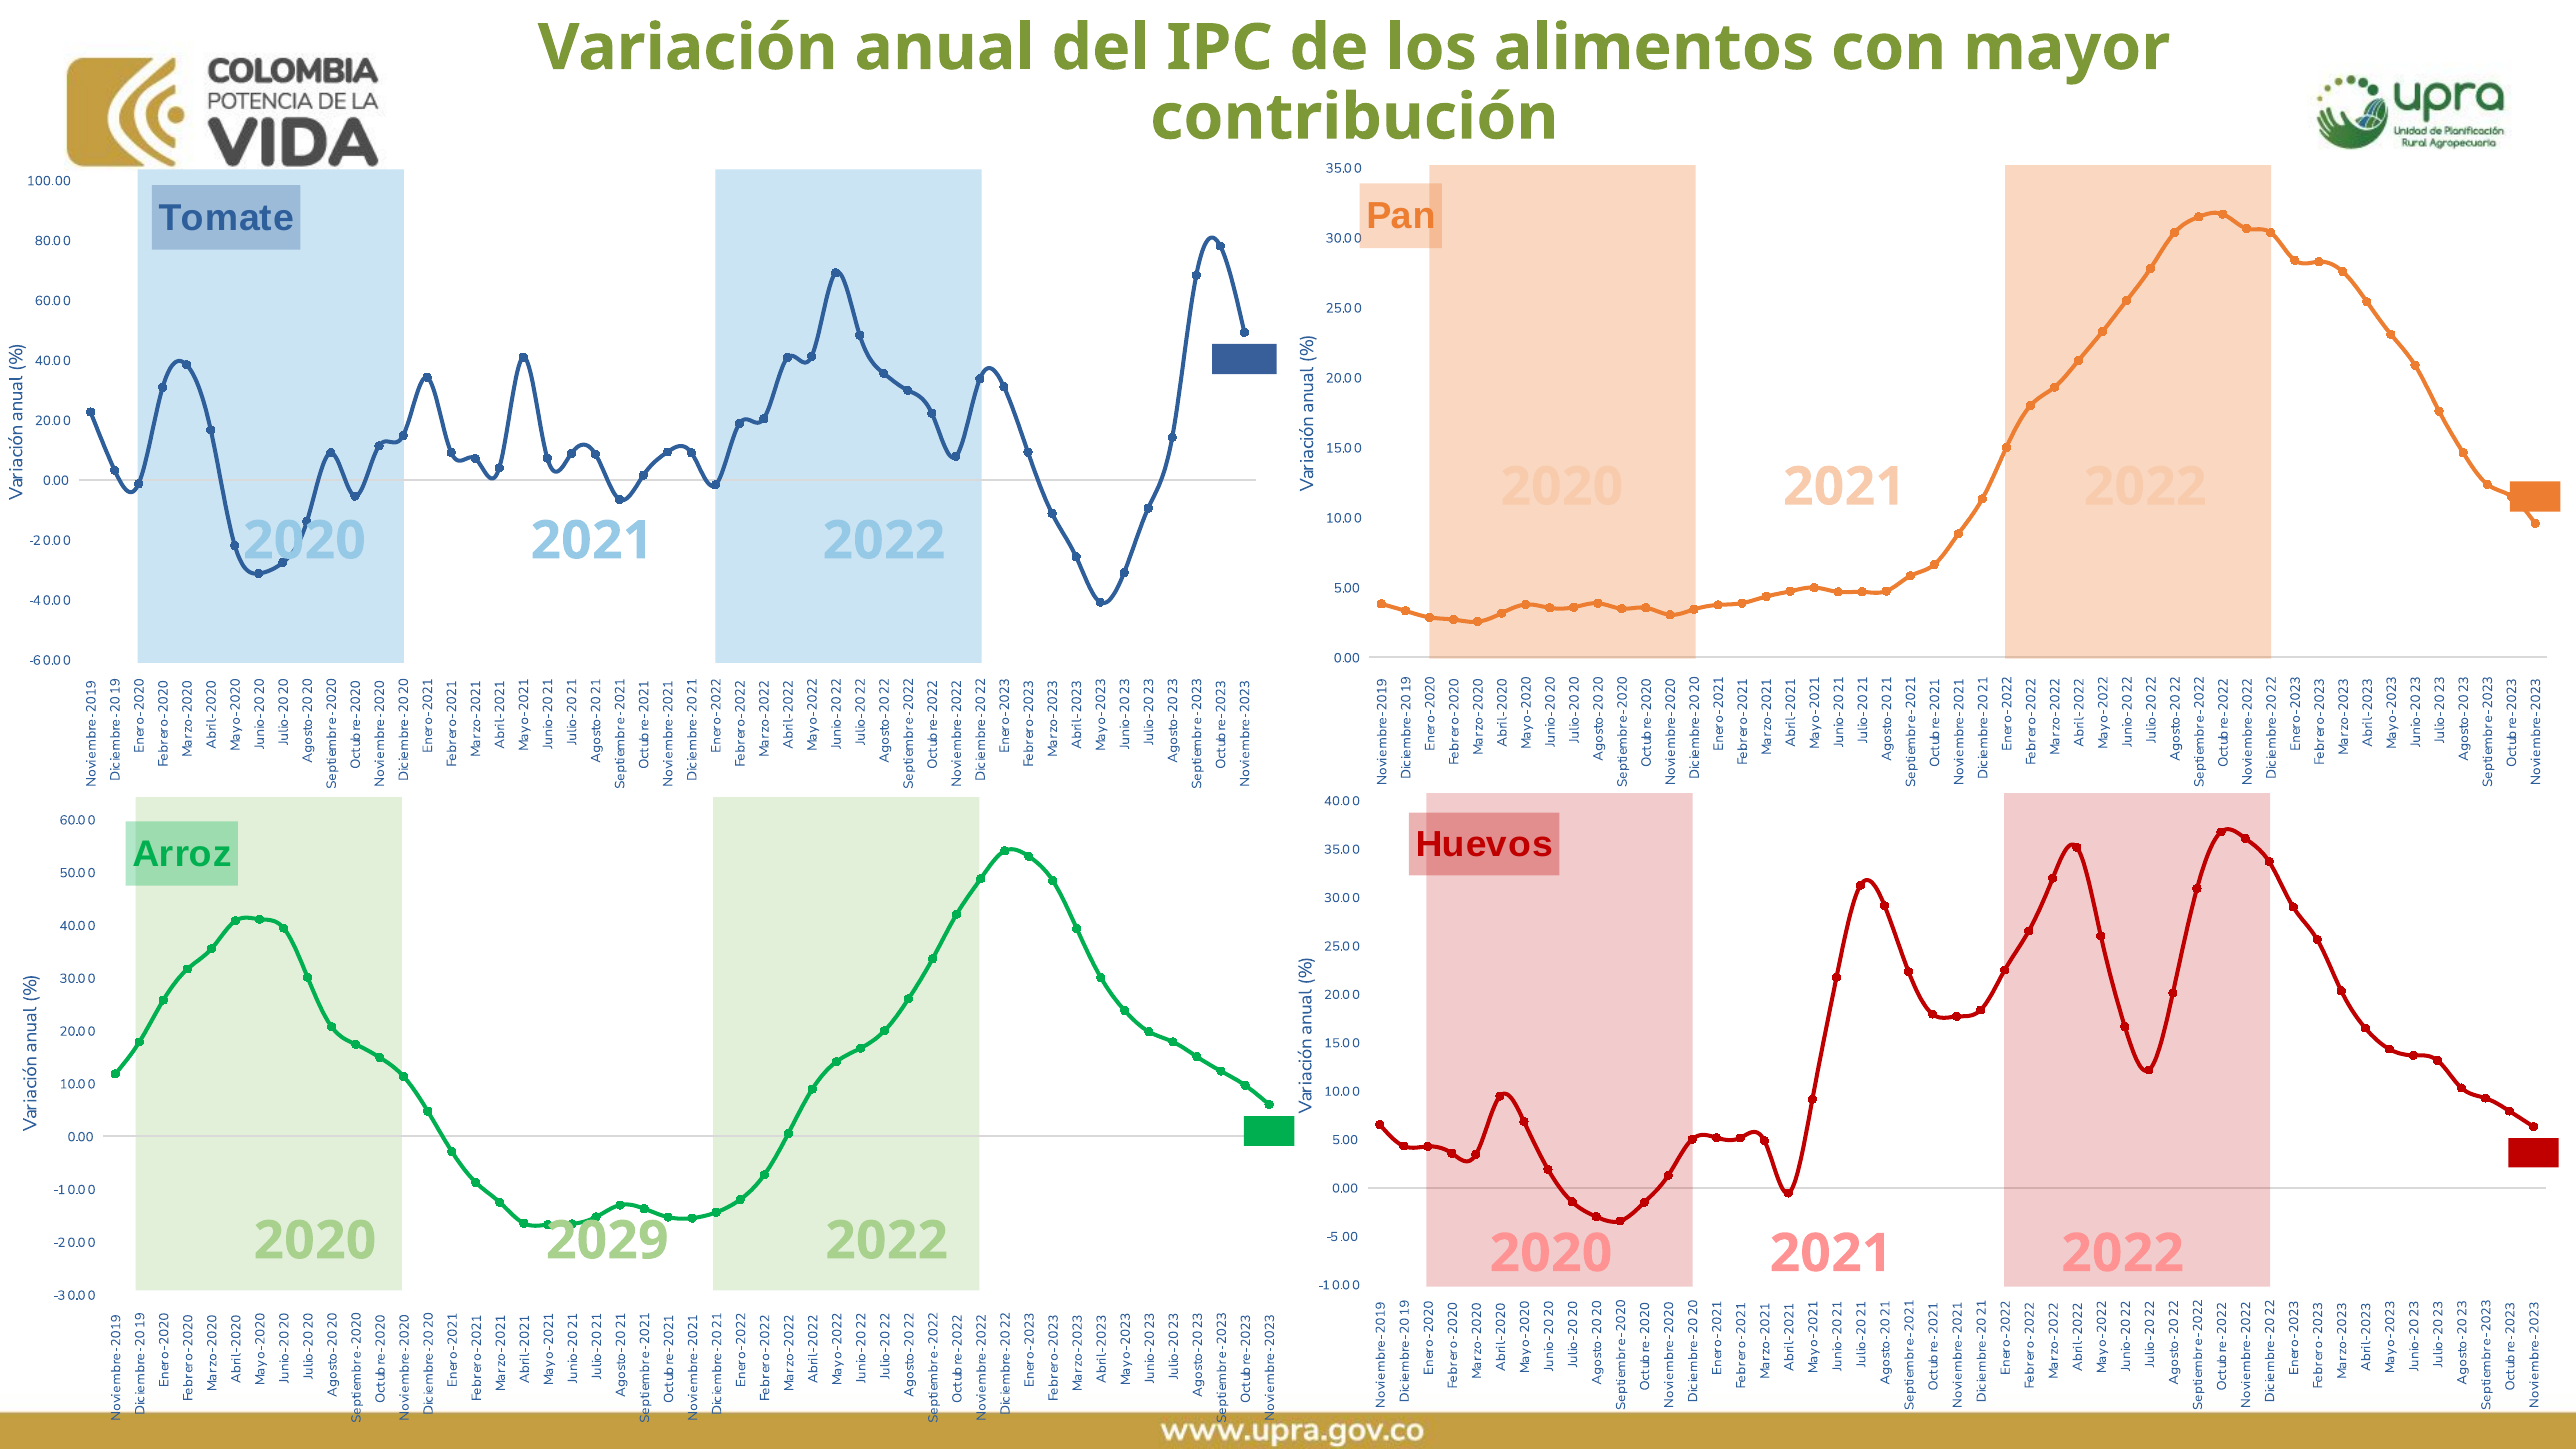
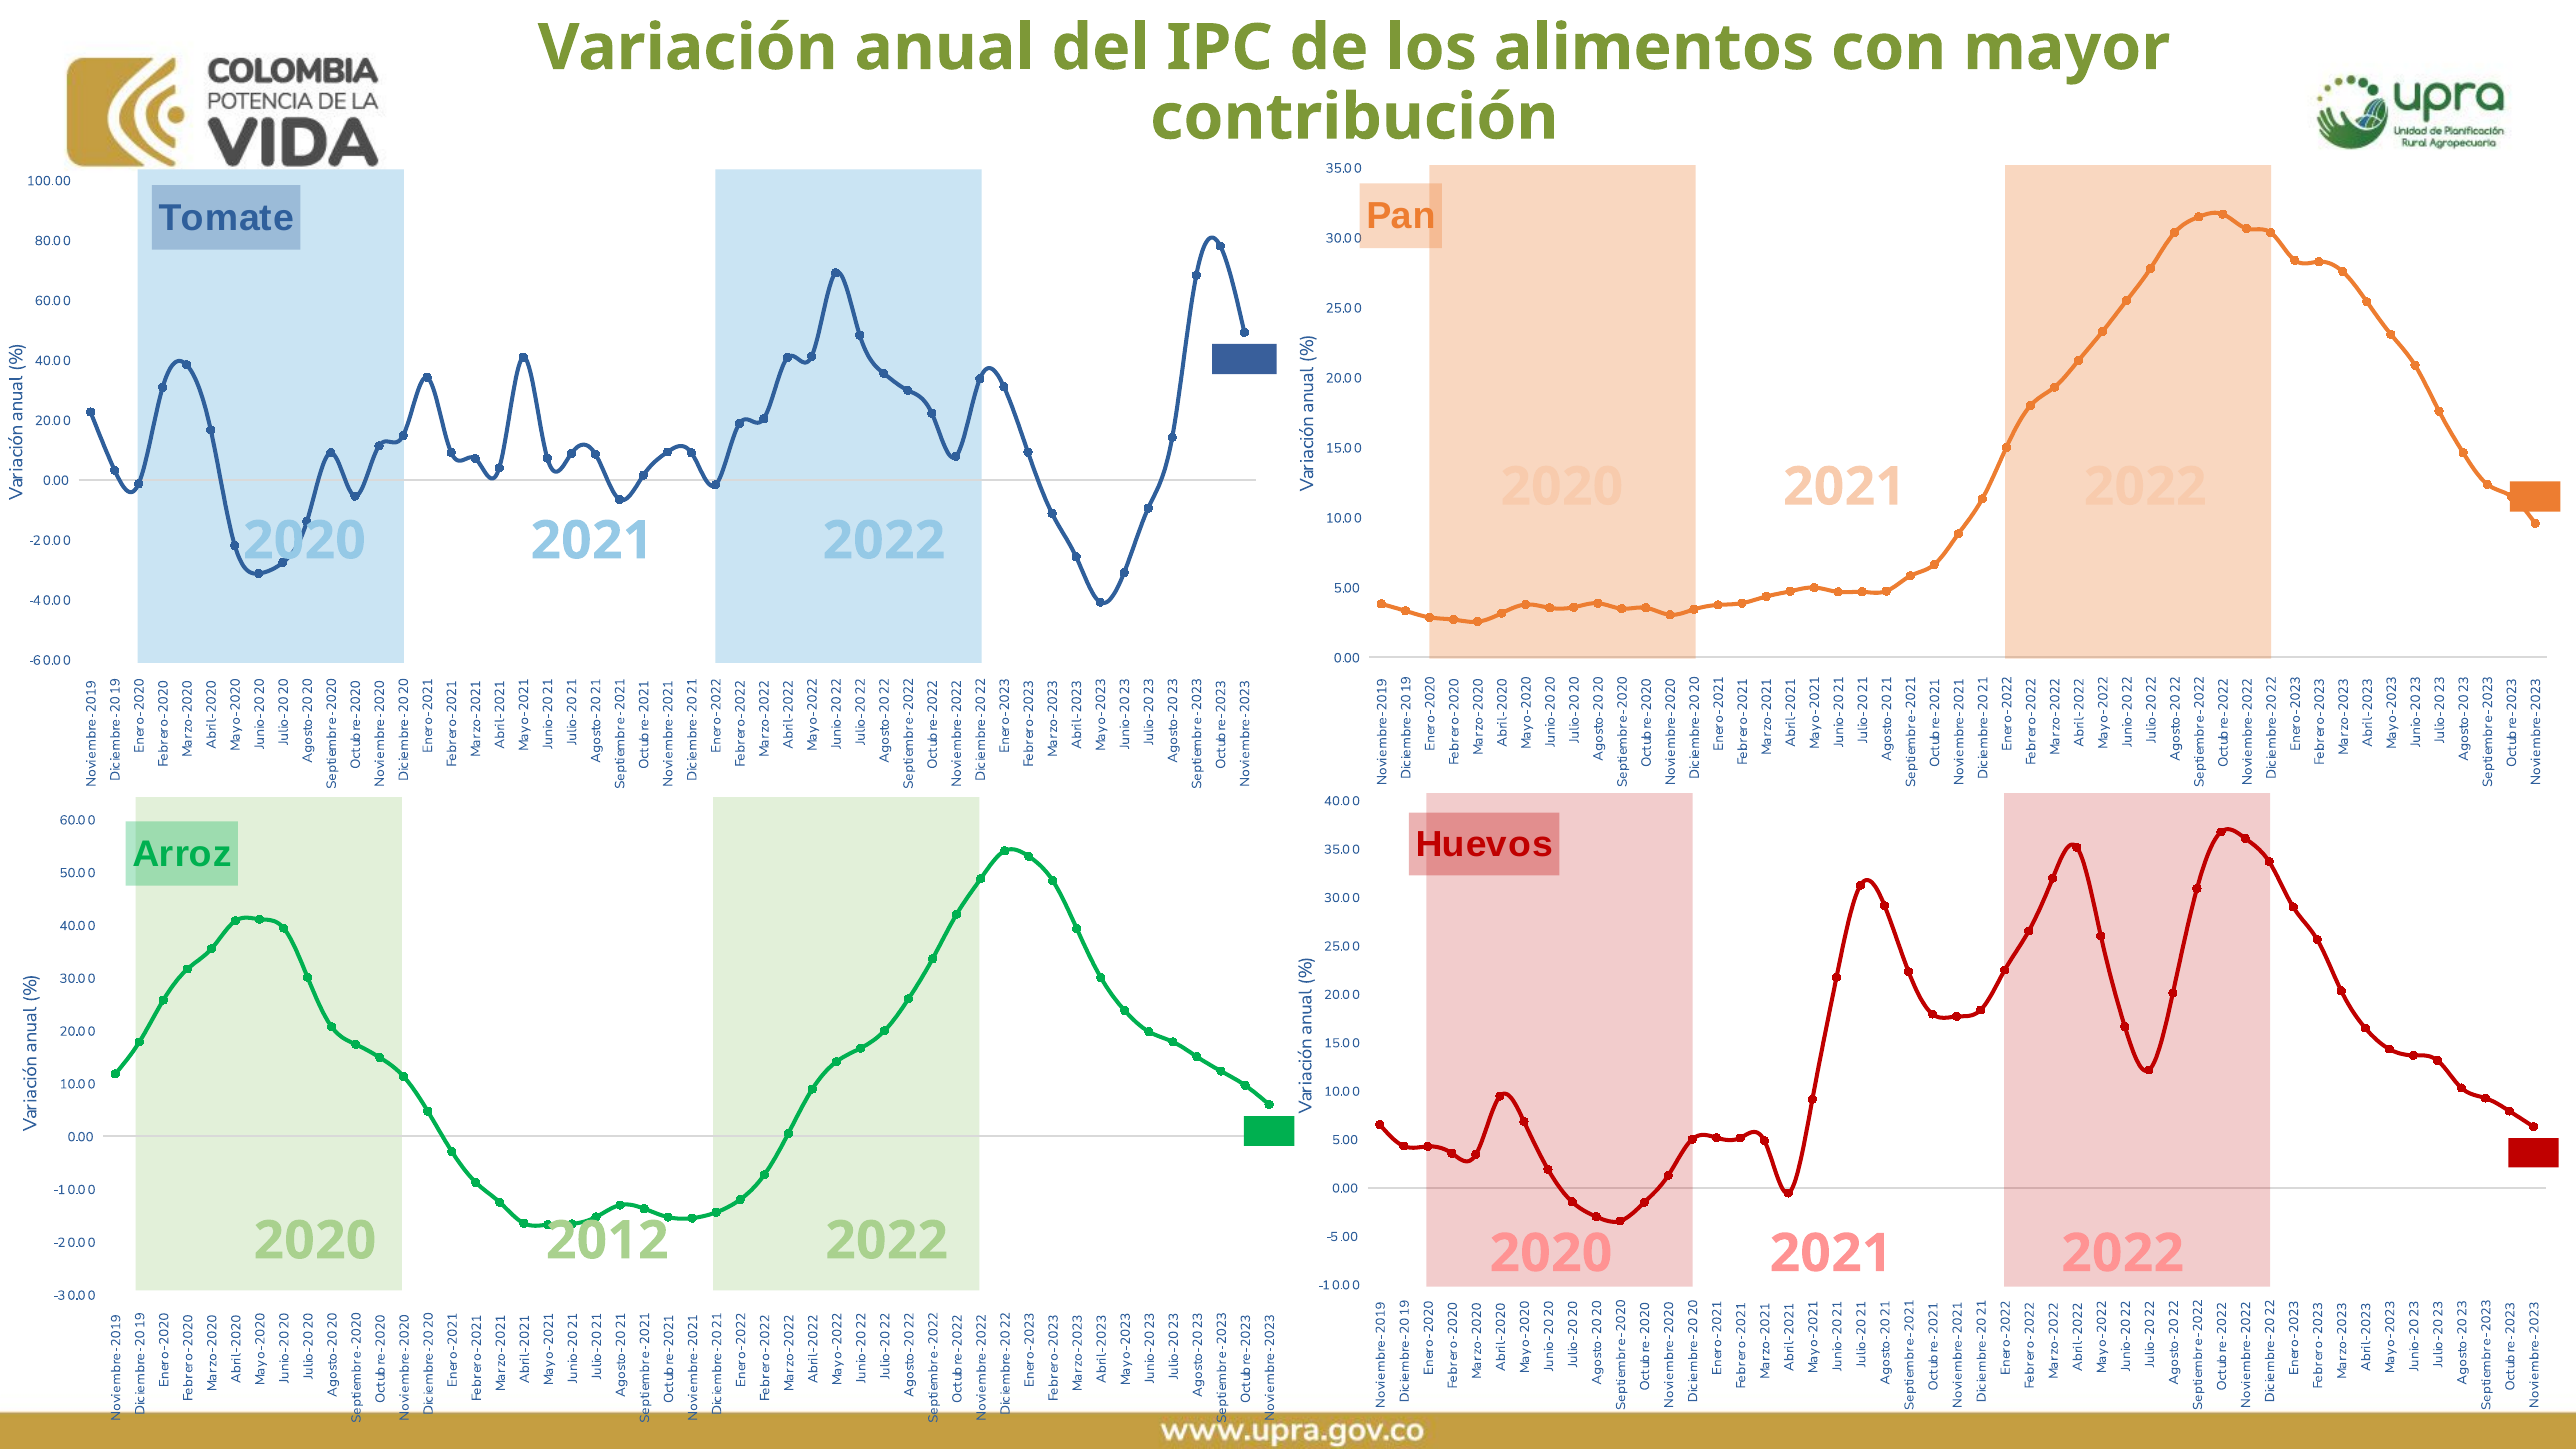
2029: 2029 -> 2012
